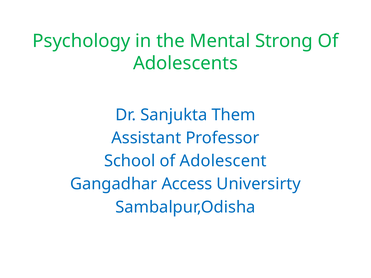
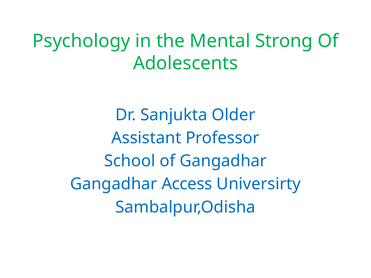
Them: Them -> Older
of Adolescent: Adolescent -> Gangadhar
